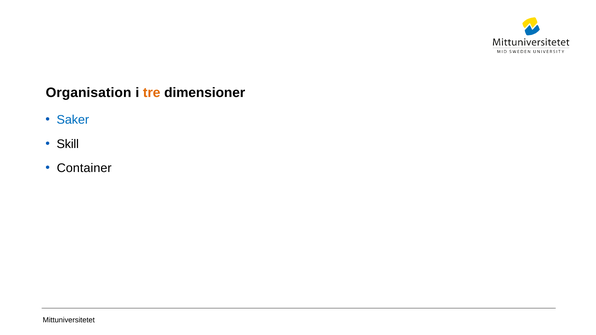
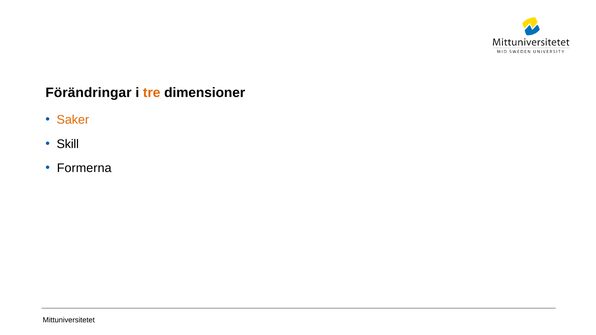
Organisation: Organisation -> Förändringar
Saker colour: blue -> orange
Container: Container -> Formerna
